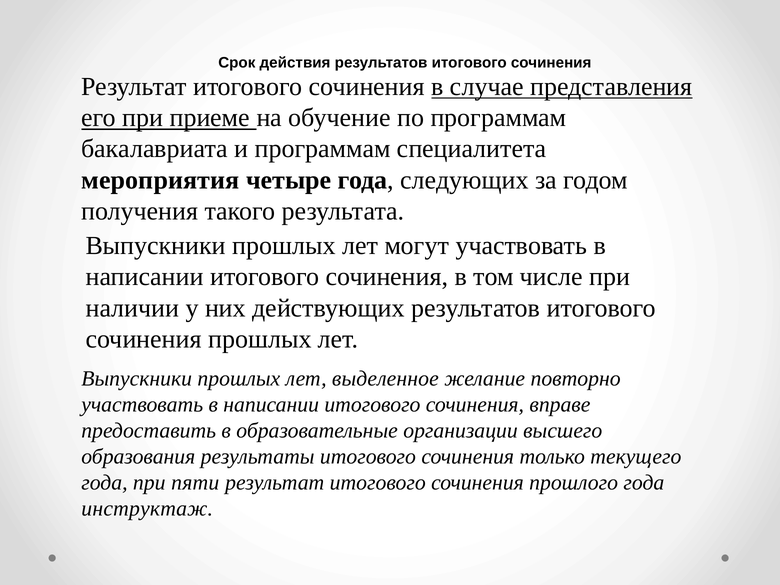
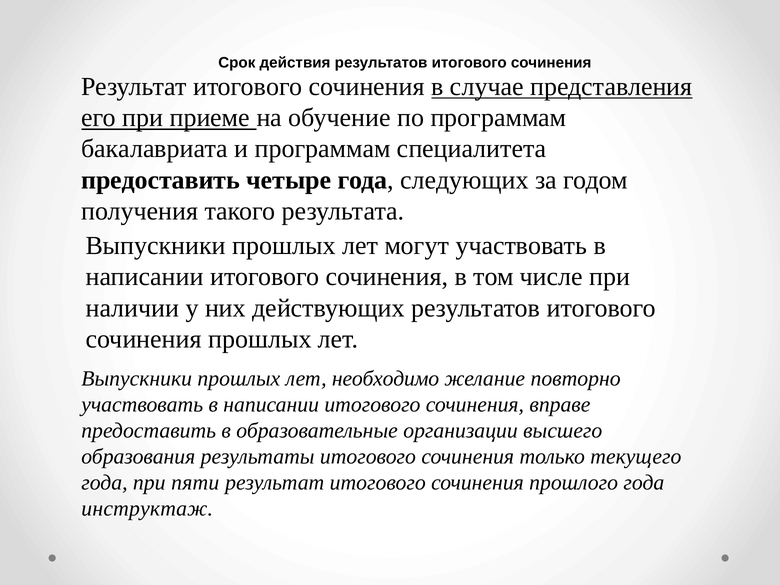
мероприятия at (160, 180): мероприятия -> предоставить
выделенное: выделенное -> необходимо
